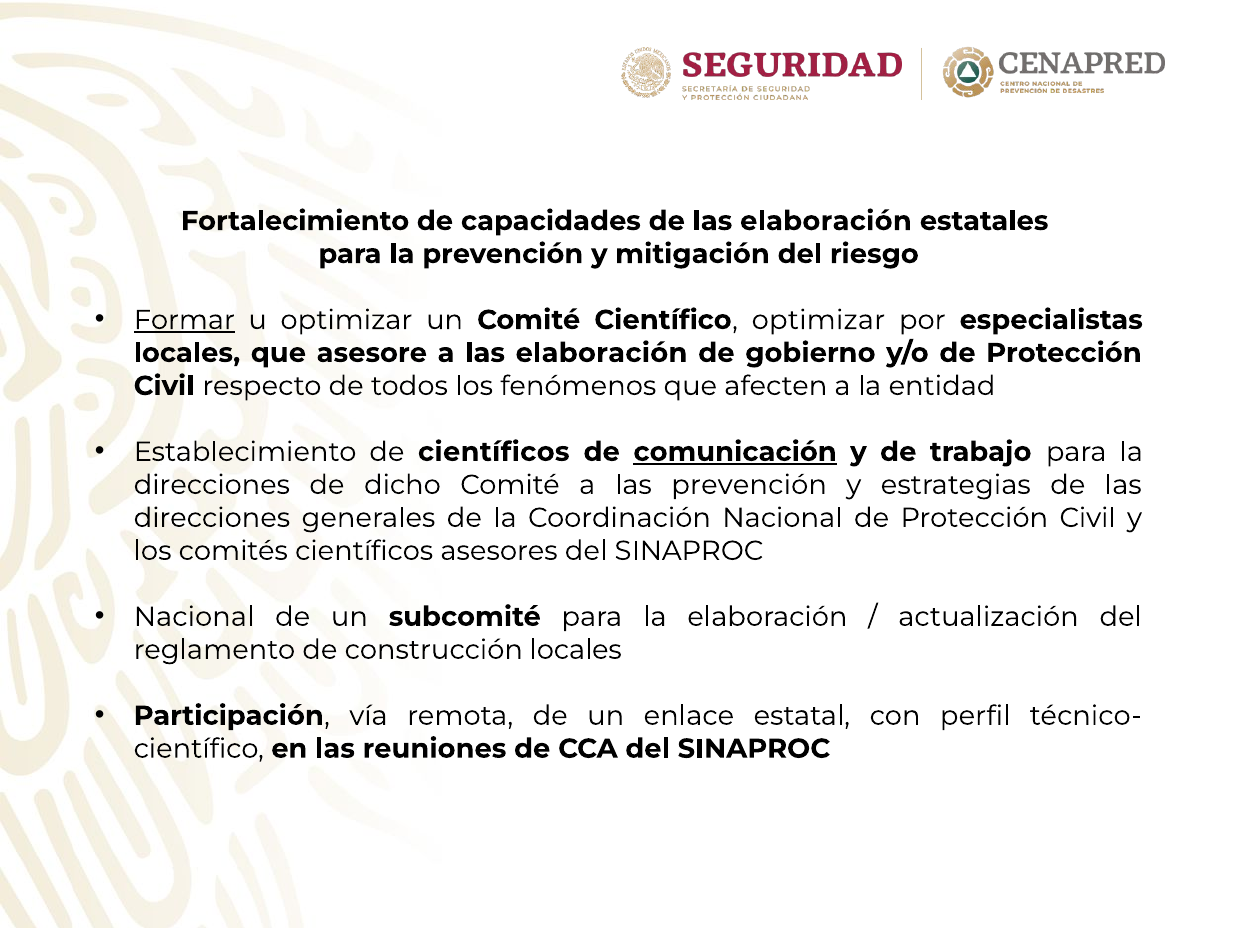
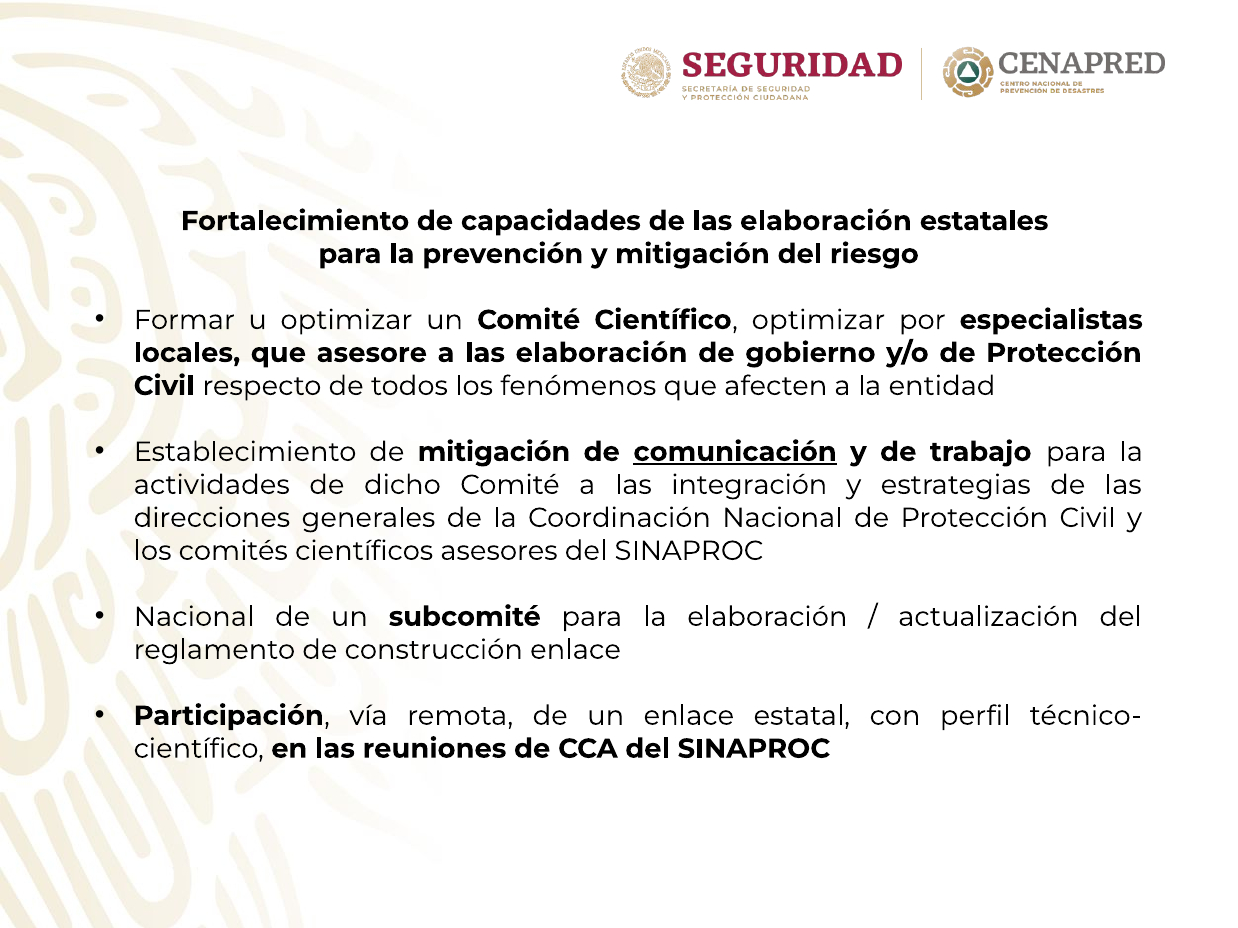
Formar underline: present -> none
de científicos: científicos -> mitigación
direcciones at (212, 485): direcciones -> actividades
las prevención: prevención -> integración
construcción locales: locales -> enlace
